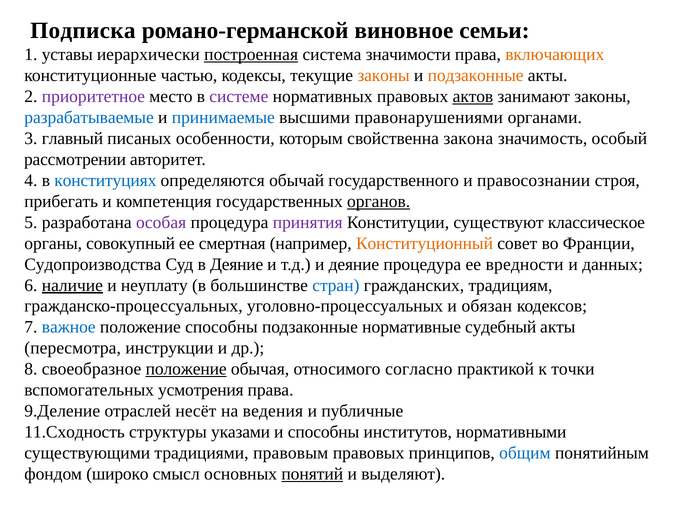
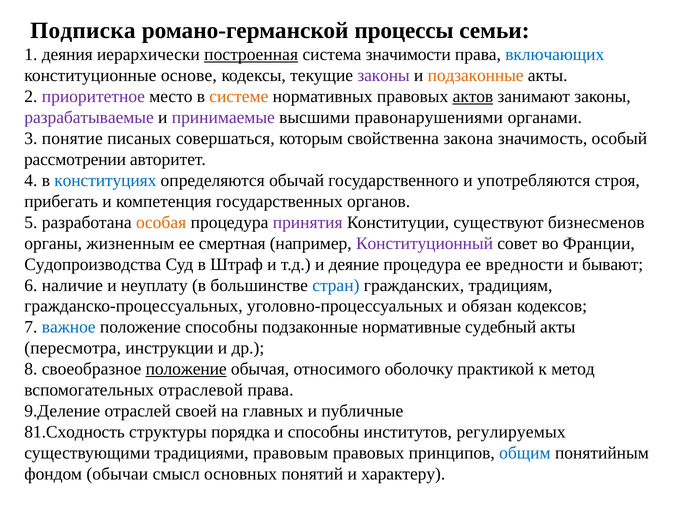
виновное: виновное -> процессы
уставы: уставы -> деяния
включающих colour: orange -> blue
частью: частью -> основе
законы at (384, 76) colour: orange -> purple
системе colour: purple -> orange
разрабатываемые colour: blue -> purple
принимаемые colour: blue -> purple
главный: главный -> понятие
особенности: особенности -> совершаться
правосознании: правосознании -> употребляются
органов underline: present -> none
особая colour: purple -> orange
классическое: классическое -> бизнесменов
совокупный: совокупный -> жизненным
Конституционный colour: orange -> purple
в Деяние: Деяние -> Штраф
данных: данных -> бывают
наличие underline: present -> none
согласно: согласно -> оболочку
точки: точки -> метод
усмотрения: усмотрения -> отраслевой
несёт: несёт -> своей
ведения: ведения -> главных
11.Сходность: 11.Сходность -> 81.Сходность
указами: указами -> порядка
нормативными: нормативными -> регулируемых
широко: широко -> обычаи
понятий underline: present -> none
выделяют: выделяют -> характеру
